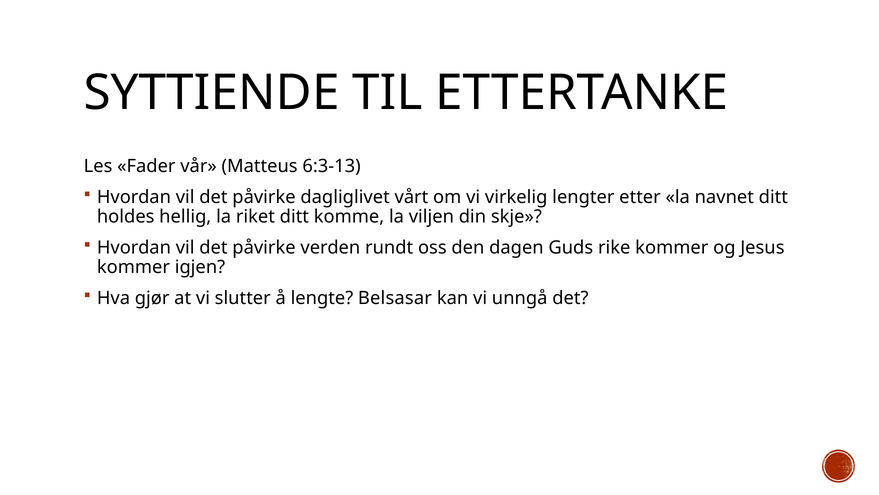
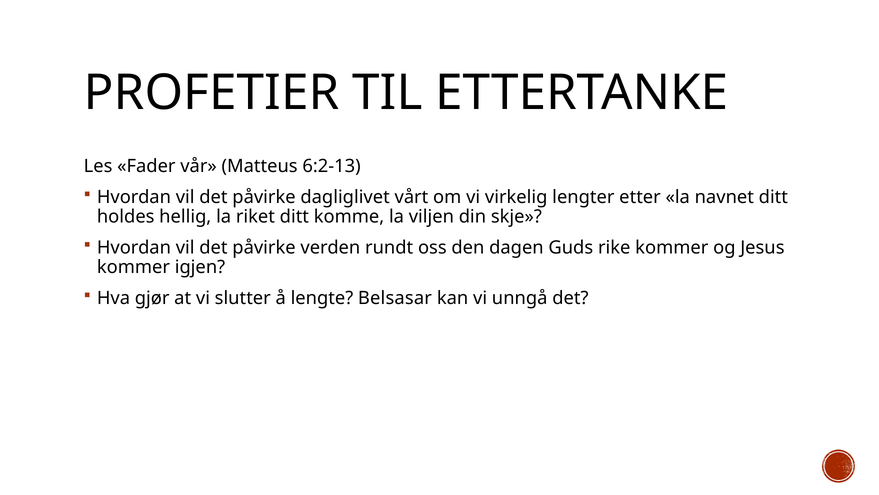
SYTTIENDE: SYTTIENDE -> PROFETIER
6:3-13: 6:3-13 -> 6:2-13
